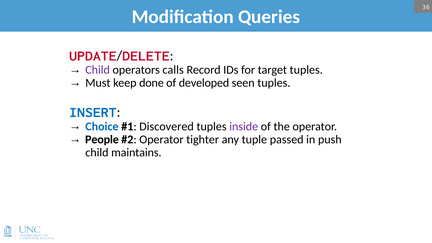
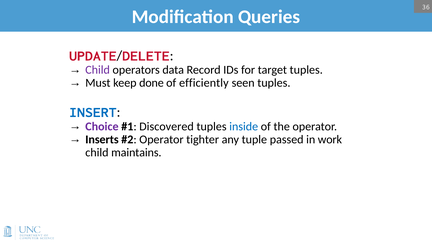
calls: calls -> data
developed: developed -> efficiently
Choice colour: blue -> purple
inside colour: purple -> blue
People: People -> Inserts
push: push -> work
